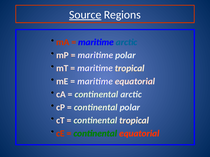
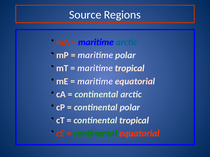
Source underline: present -> none
